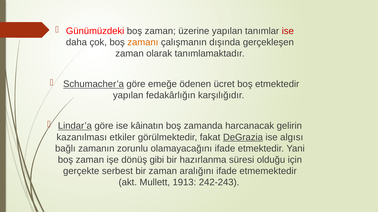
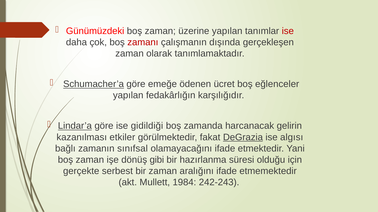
zamanı colour: orange -> red
boş etmektedir: etmektedir -> eğlenceler
kâinatın: kâinatın -> gidildiği
zorunlu: zorunlu -> sınıfsal
1913: 1913 -> 1984
